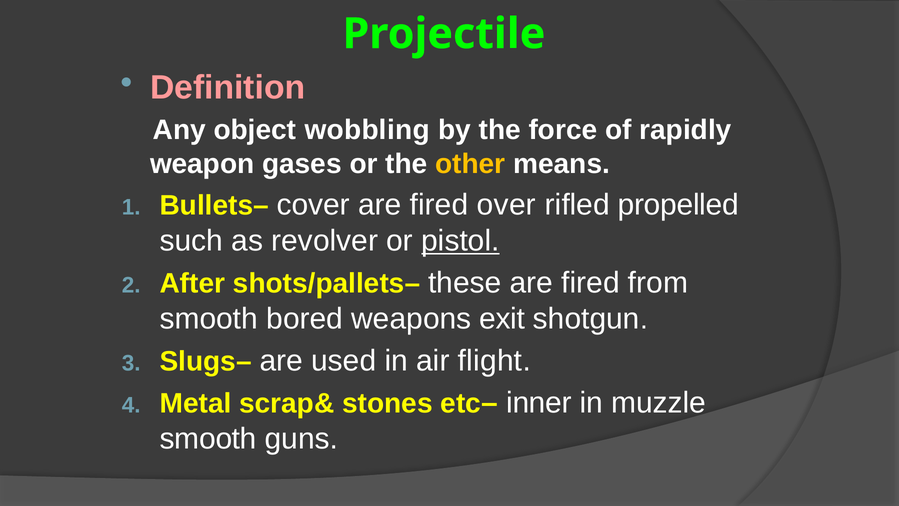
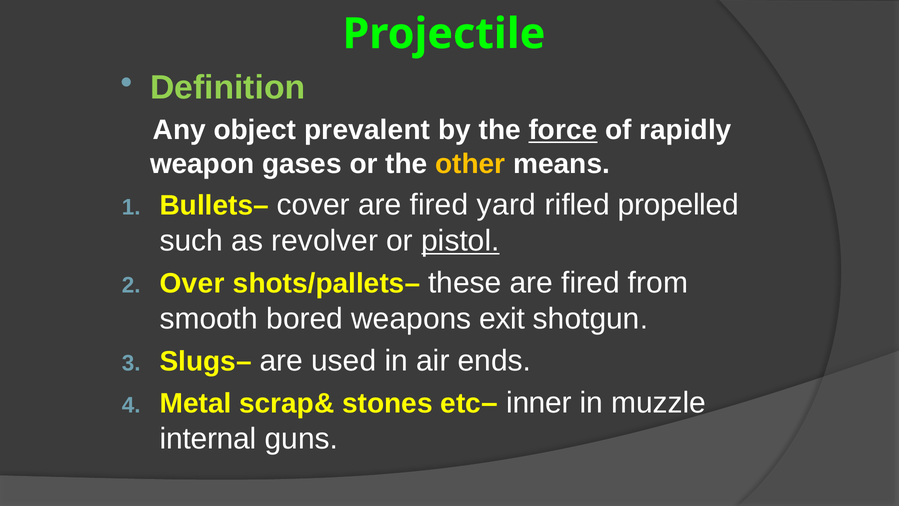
Definition colour: pink -> light green
wobbling: wobbling -> prevalent
force underline: none -> present
over: over -> yard
After: After -> Over
flight: flight -> ends
smooth at (208, 439): smooth -> internal
